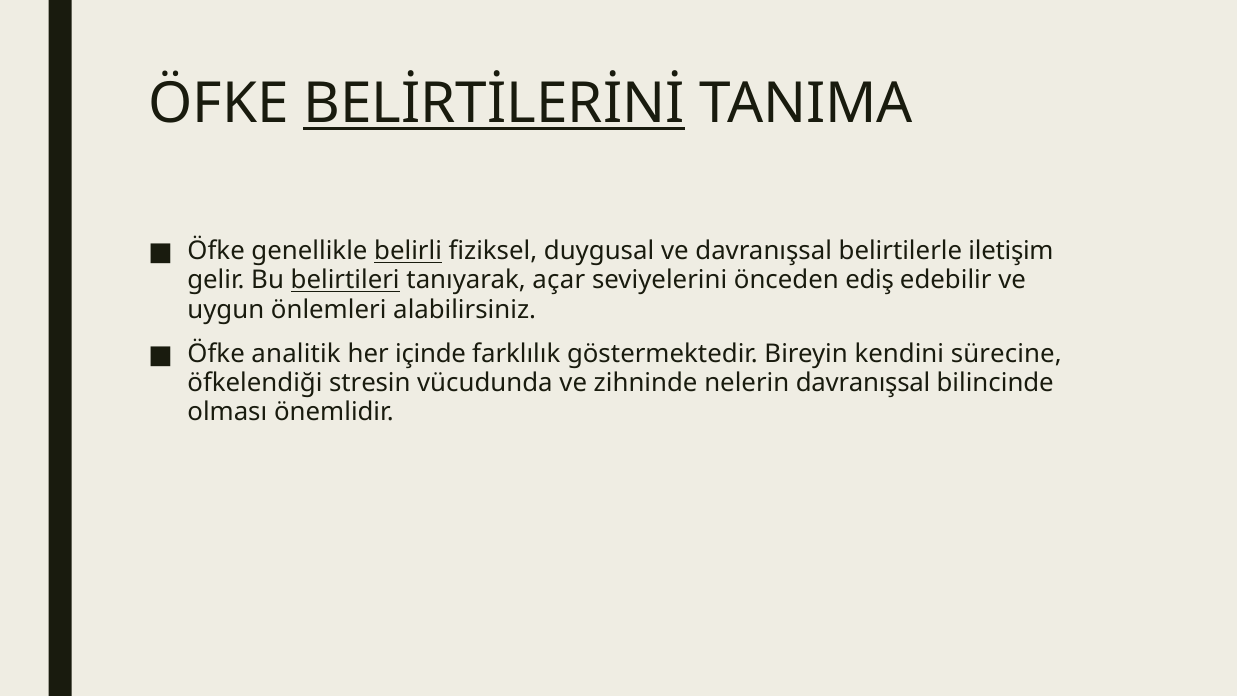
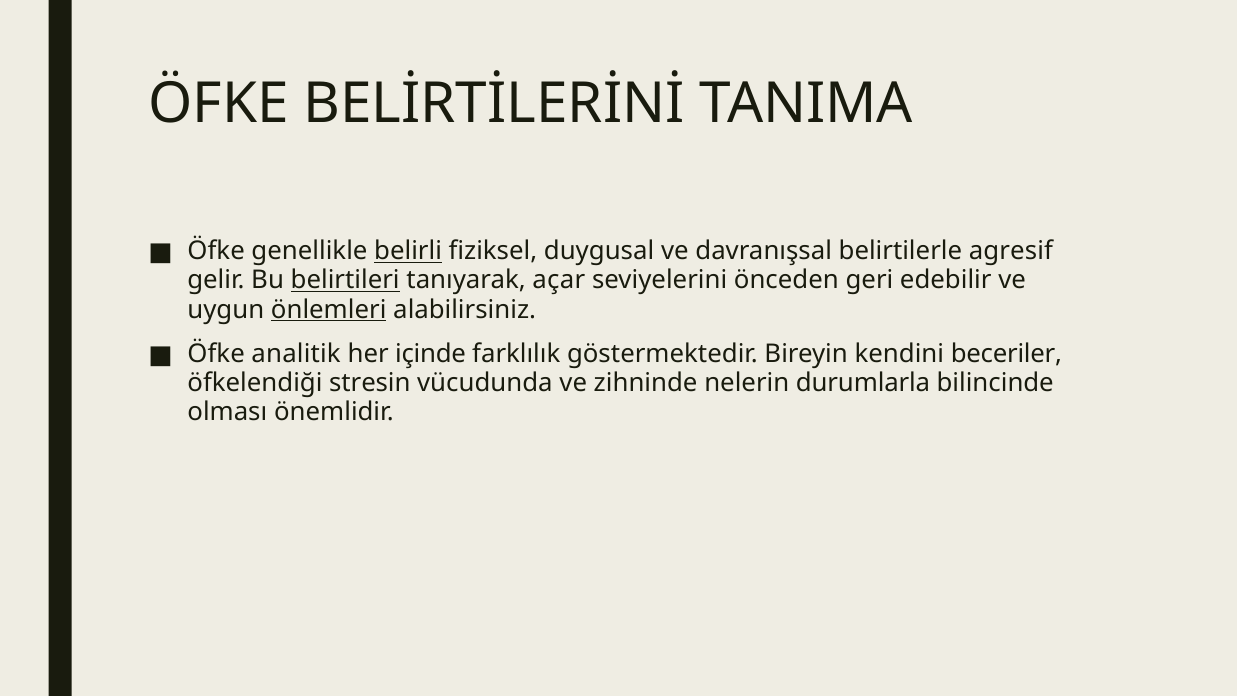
BELİRTİLERİNİ underline: present -> none
iletişim: iletişim -> agresif
ediş: ediş -> geri
önlemleri underline: none -> present
sürecine: sürecine -> beceriler
nelerin davranışsal: davranışsal -> durumlarla
